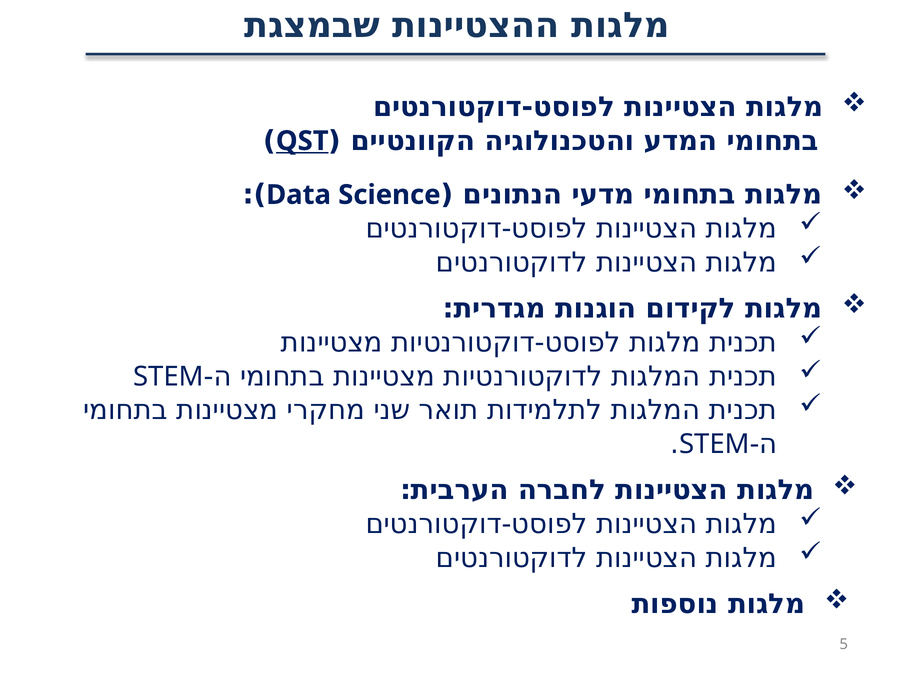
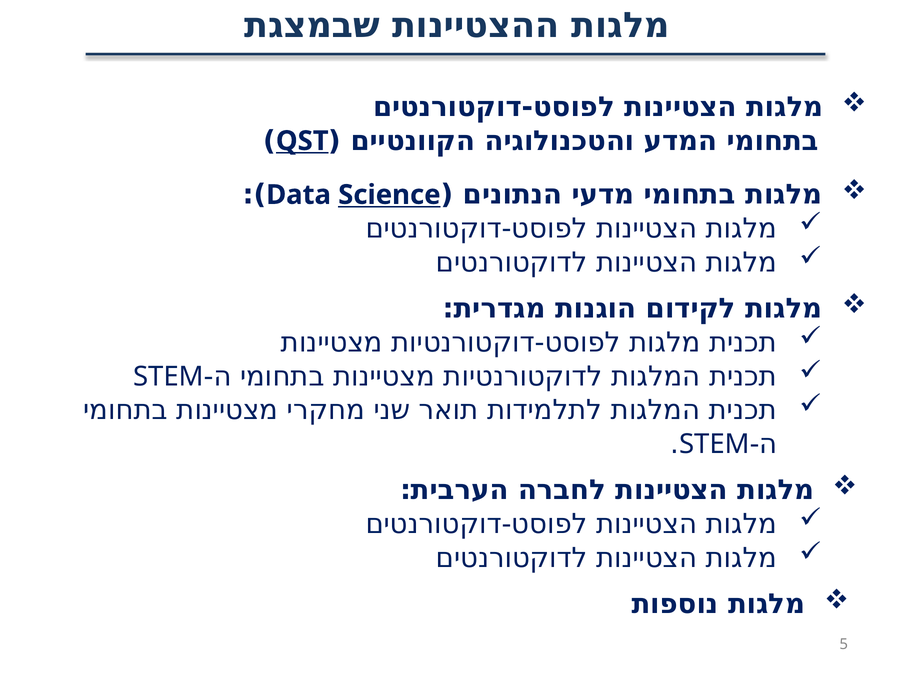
Science underline: none -> present
